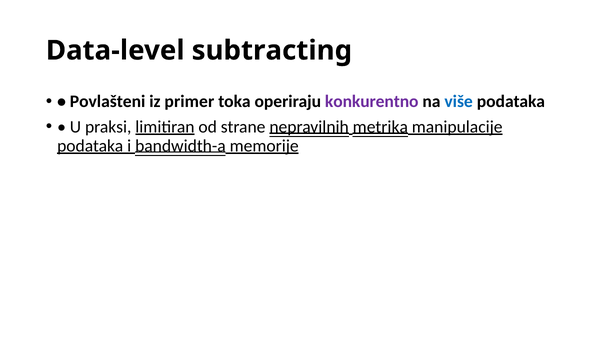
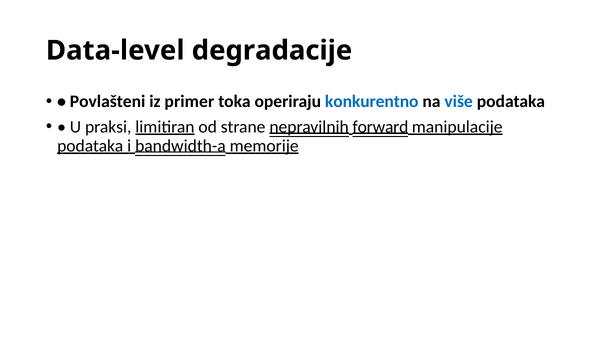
subtracting: subtracting -> degradacije
konkurentno colour: purple -> blue
metrika: metrika -> forward
